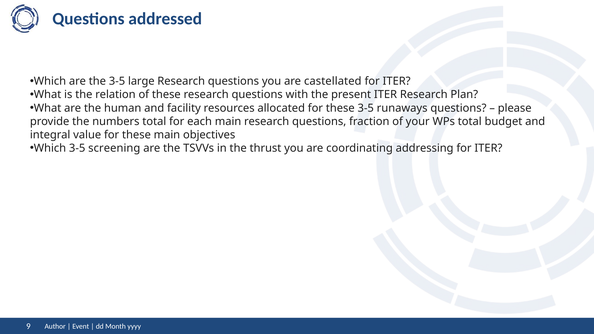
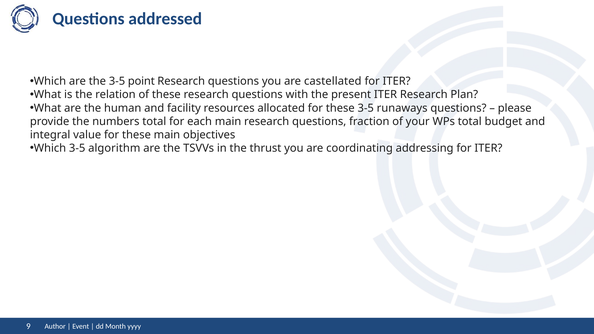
large: large -> point
screening: screening -> algorithm
